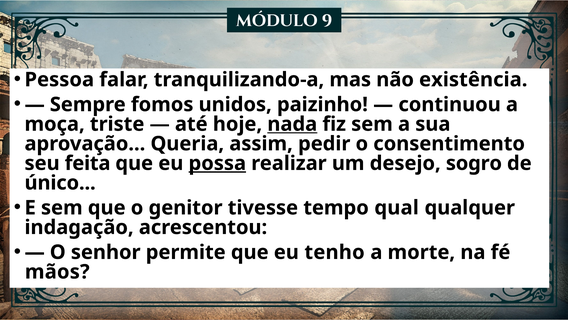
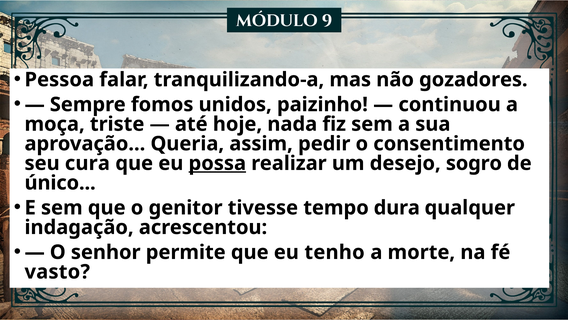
existência: existência -> gozadores
nada underline: present -> none
feita: feita -> cura
qual: qual -> dura
mãos: mãos -> vasto
